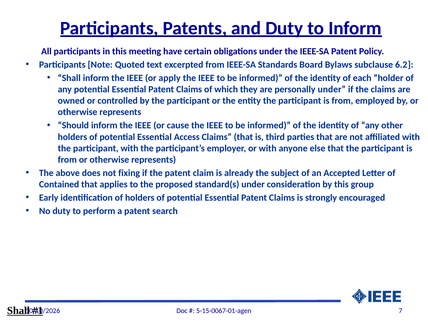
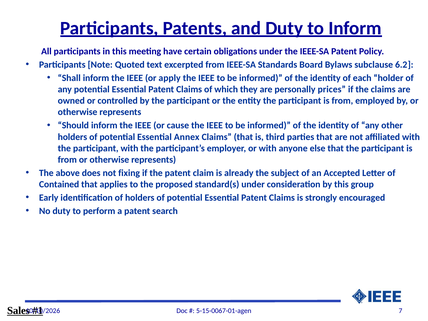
personally under: under -> prices
Access: Access -> Annex
Shall at (18, 311): Shall -> Sales
